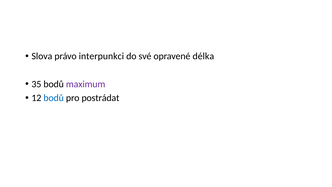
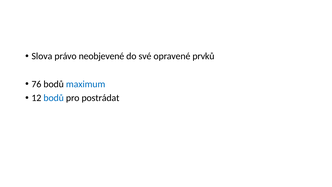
interpunkci: interpunkci -> neobjevené
délka: délka -> prvků
35: 35 -> 76
maximum colour: purple -> blue
